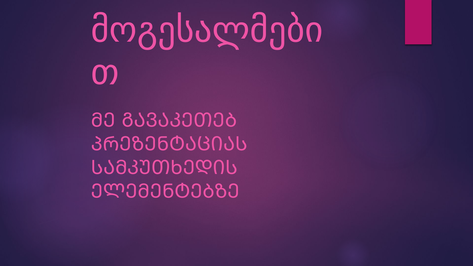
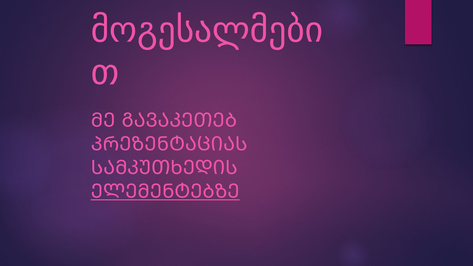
ᲔᲚᲔᲛᲔᲜᲢᲔᲑᲖᲔ underline: none -> present
